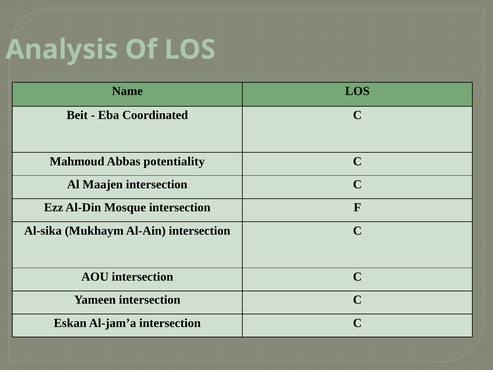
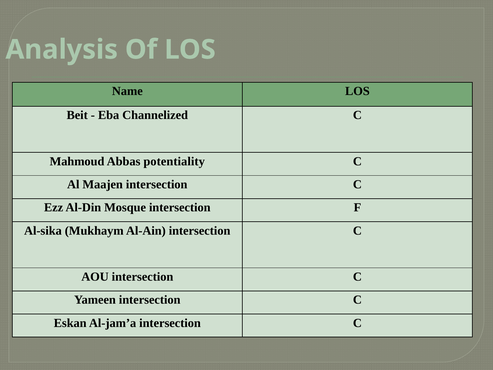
Coordinated: Coordinated -> Channelized
